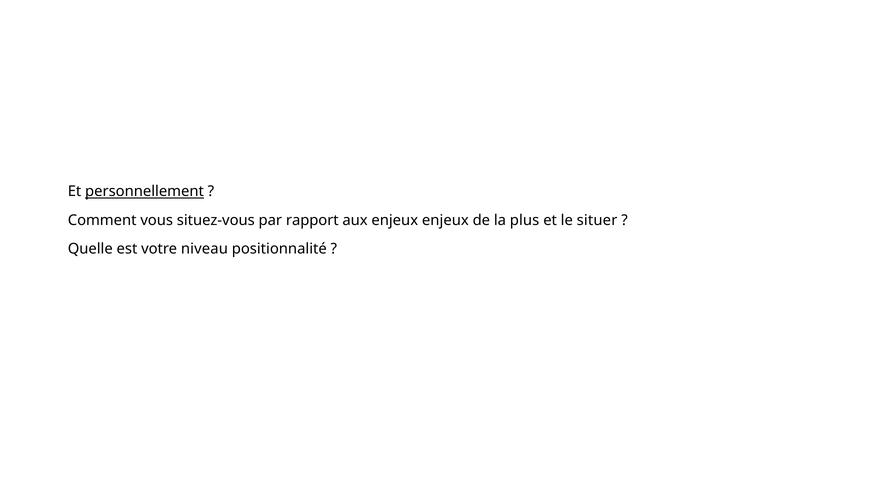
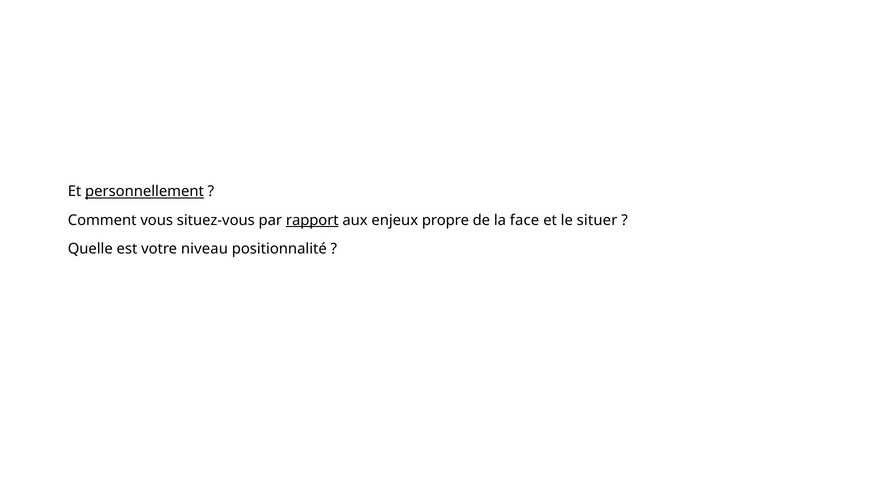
rapport underline: none -> present
enjeux enjeux: enjeux -> propre
plus: plus -> face
